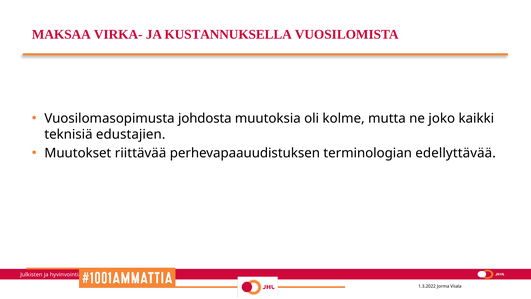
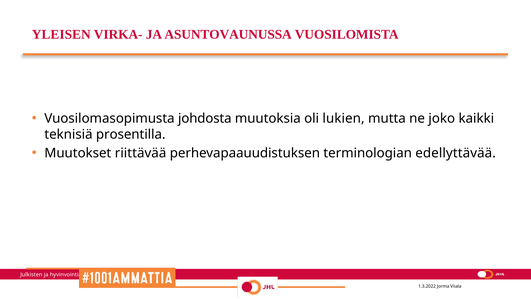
MAKSAA: MAKSAA -> YLEISEN
KUSTANNUKSELLA: KUSTANNUKSELLA -> ASUNTOVAUNUSSA
kolme: kolme -> lukien
edustajien: edustajien -> prosentilla
